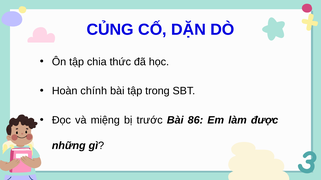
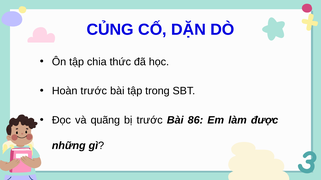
Hoàn chính: chính -> trước
miệng: miệng -> quãng
